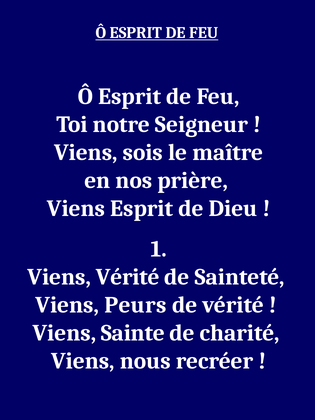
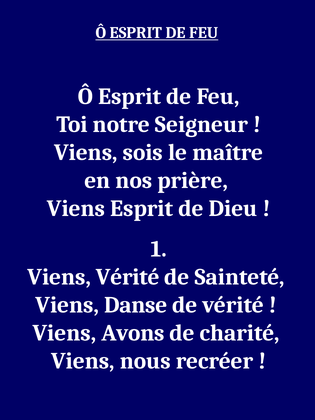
Peurs: Peurs -> Danse
Sainte: Sainte -> Avons
